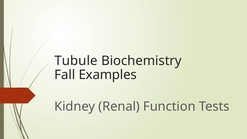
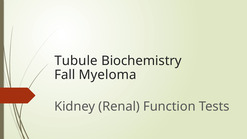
Examples: Examples -> Myeloma
